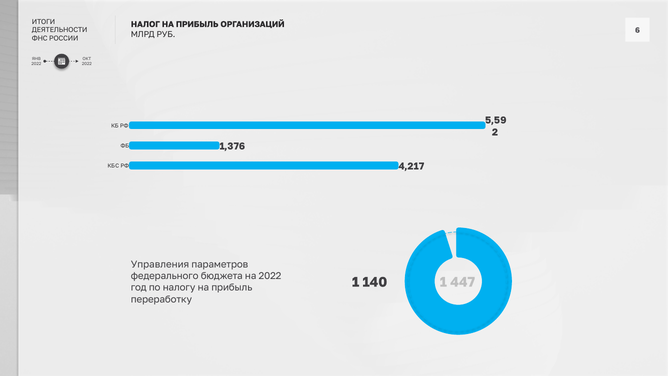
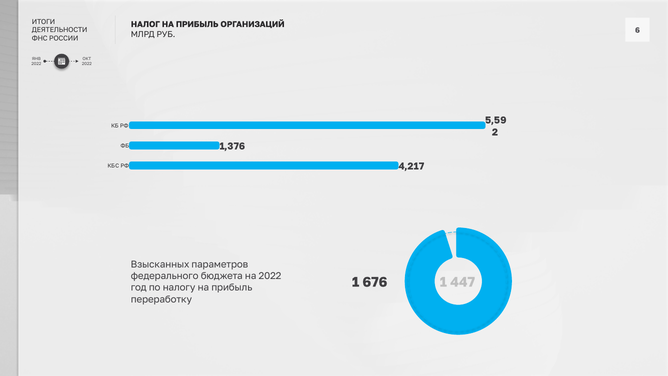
Управления: Управления -> Взысканных
140: 140 -> 676
